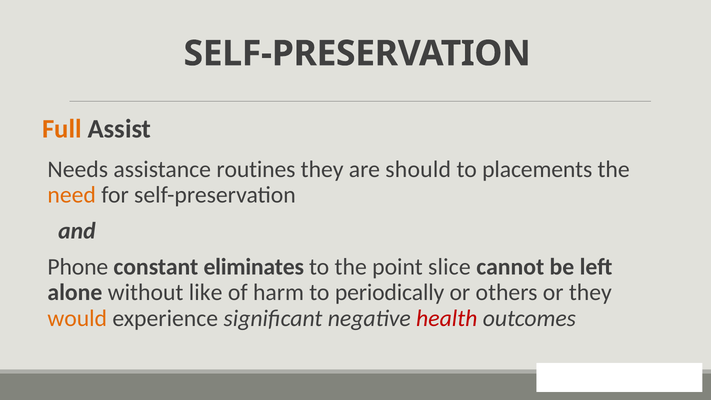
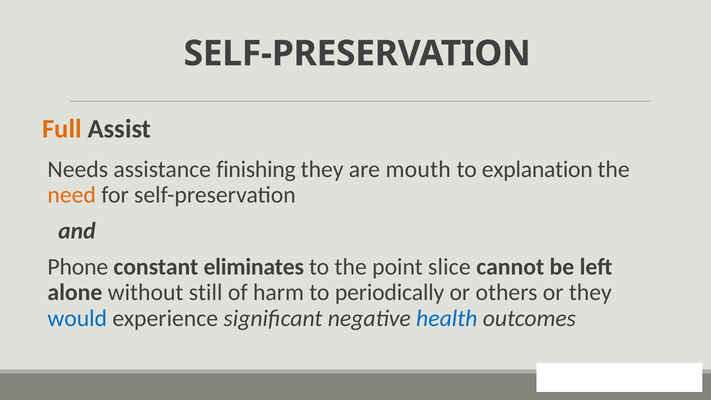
routines: routines -> finishing
should: should -> mouth
placements: placements -> explanation
like: like -> still
would colour: orange -> blue
health colour: red -> blue
